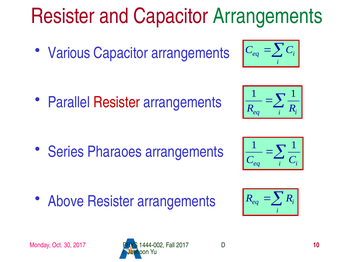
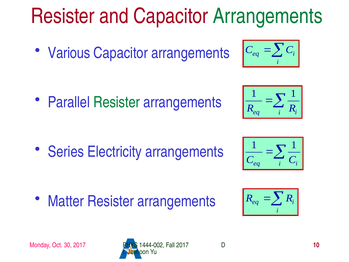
Resister at (117, 102) colour: red -> green
Pharaoes: Pharaoes -> Electricity
Above: Above -> Matter
